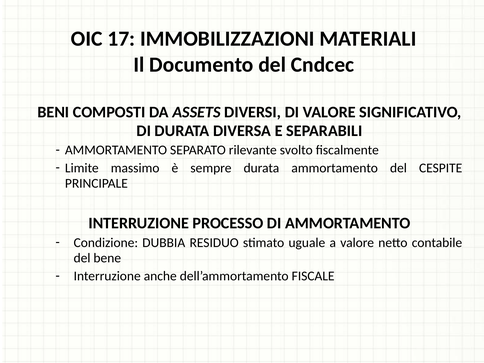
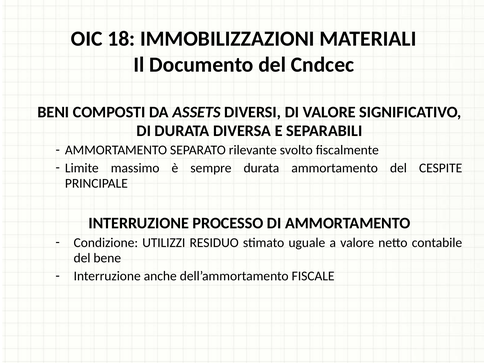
17: 17 -> 18
DUBBIA: DUBBIA -> UTILIZZI
